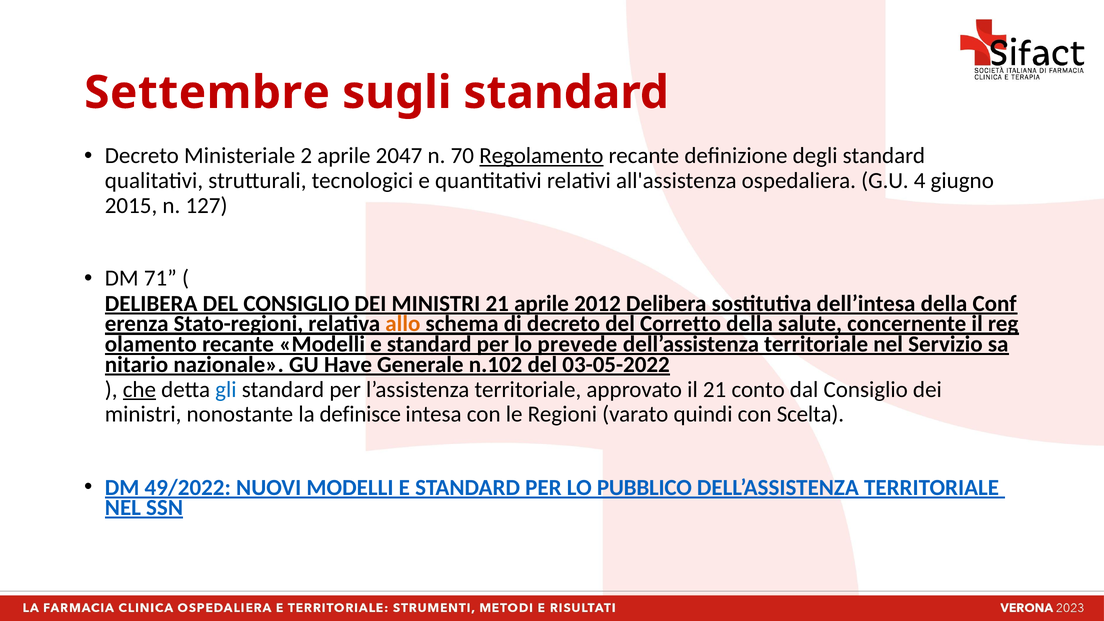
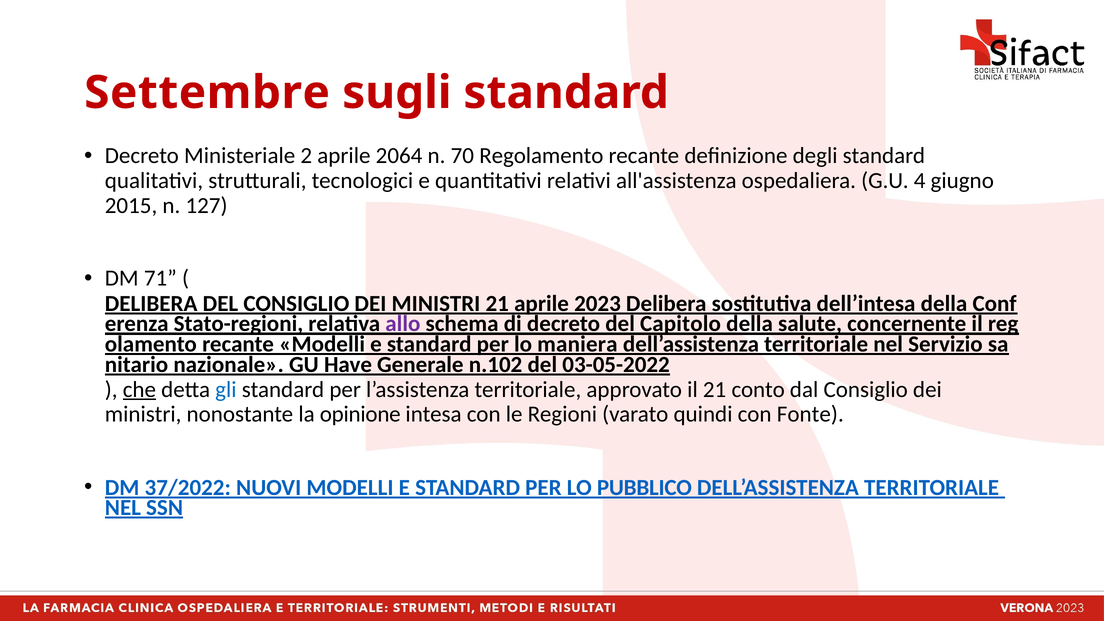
2047: 2047 -> 2064
Regolamento underline: present -> none
2012: 2012 -> 2023
allo colour: orange -> purple
Corretto: Corretto -> Capitolo
prevede: prevede -> maniera
definisce: definisce -> opinione
Scelta: Scelta -> Fonte
49/2022: 49/2022 -> 37/2022
